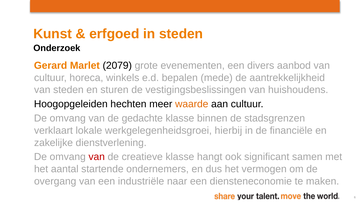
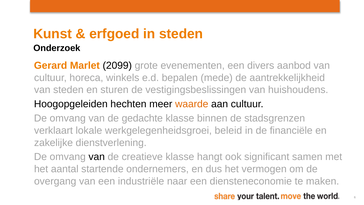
2079: 2079 -> 2099
hierbij: hierbij -> beleid
van at (97, 157) colour: red -> black
